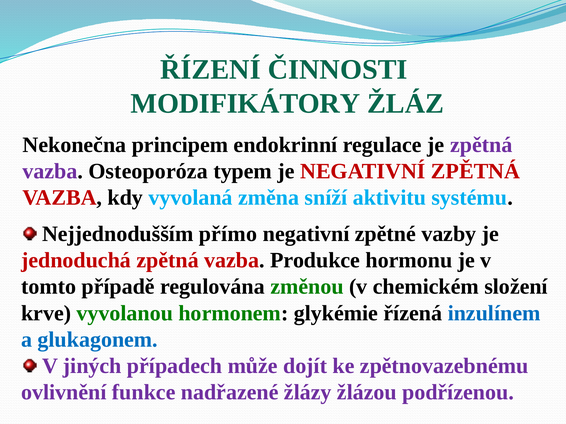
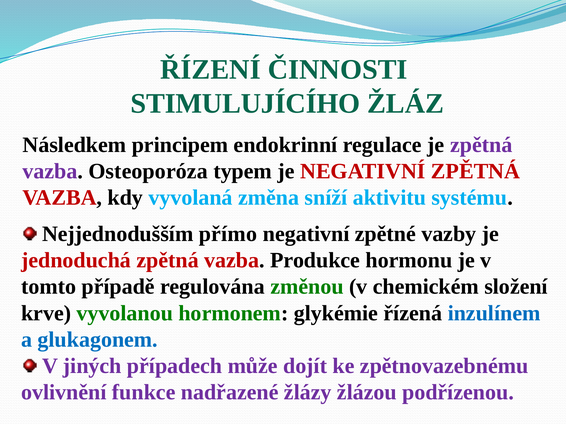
MODIFIKÁTORY: MODIFIKÁTORY -> STIMULUJÍCÍHO
Nekonečna: Nekonečna -> Následkem
